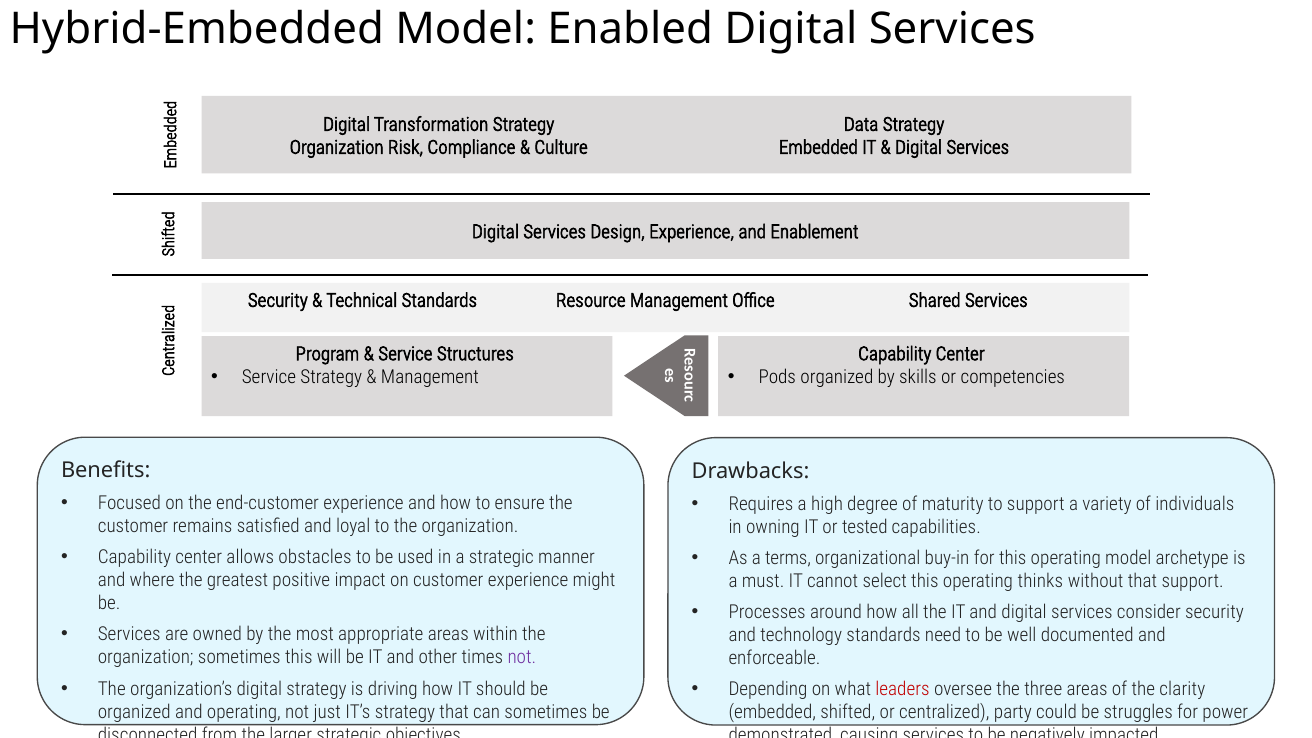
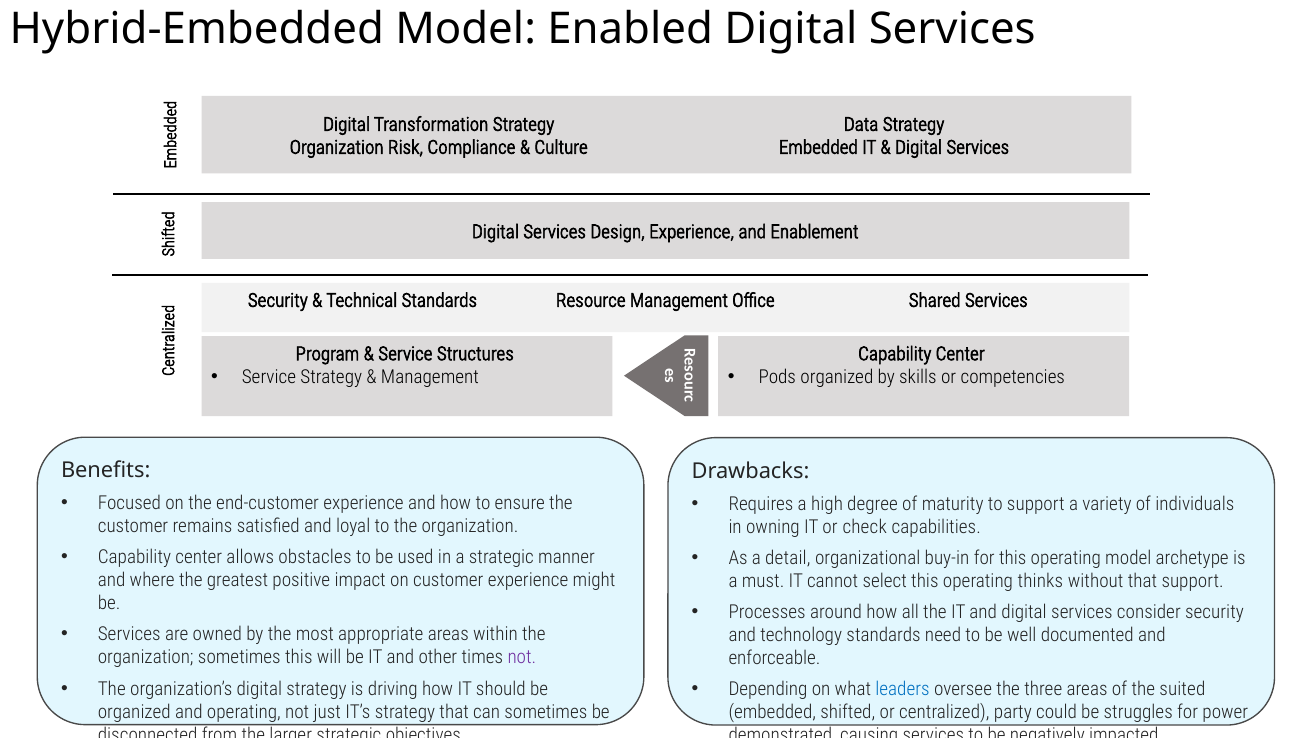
tested: tested -> check
terms: terms -> detail
leaders colour: red -> blue
clarity: clarity -> suited
